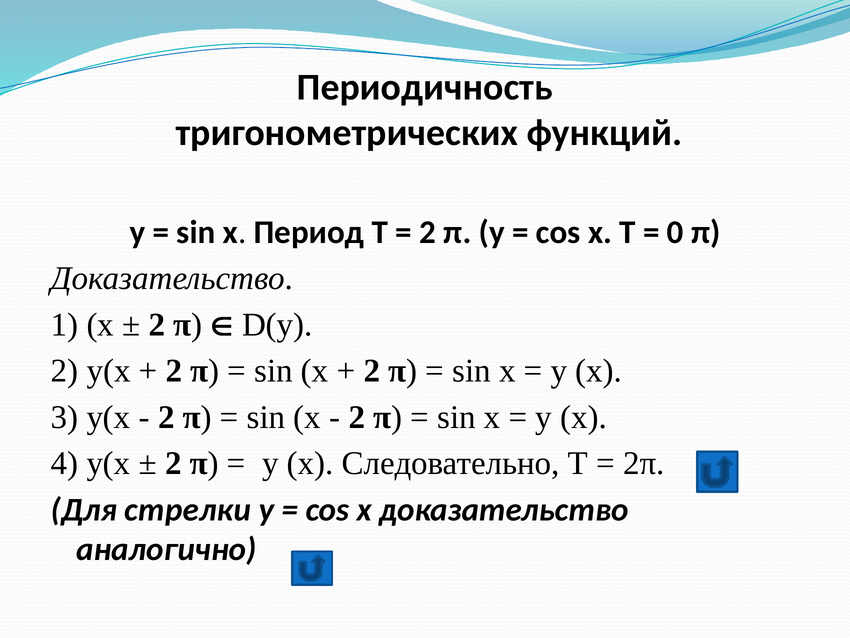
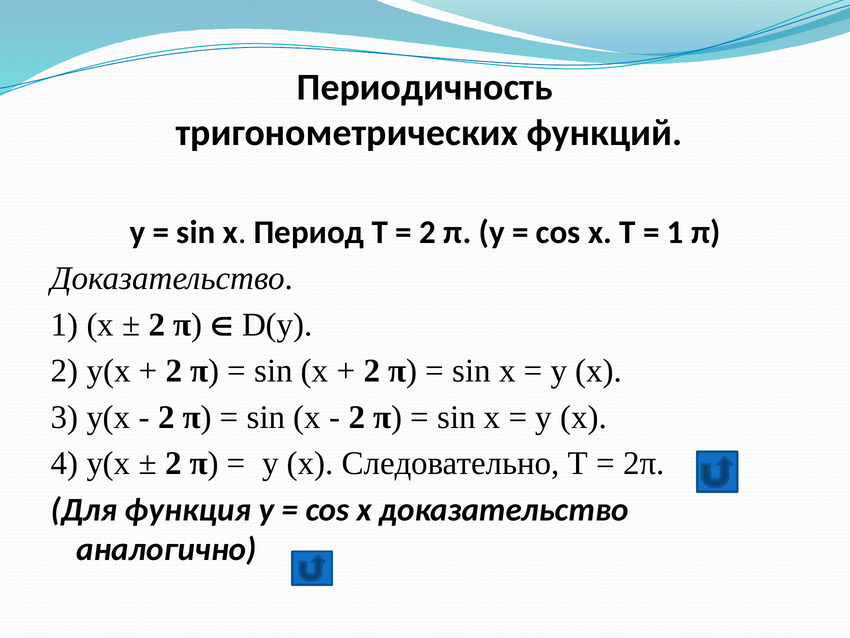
0 at (675, 232): 0 -> 1
стрелки: стрелки -> функция
